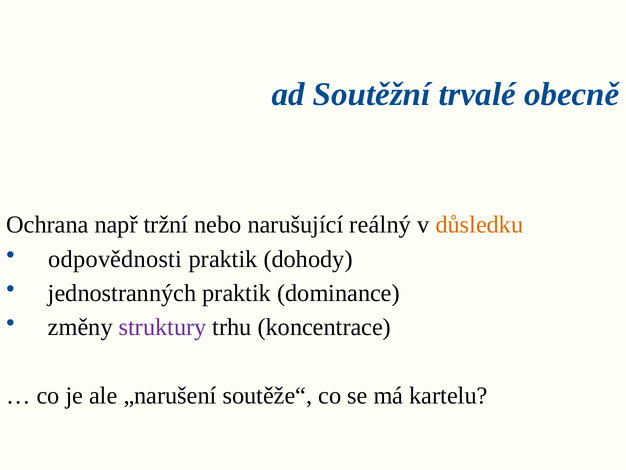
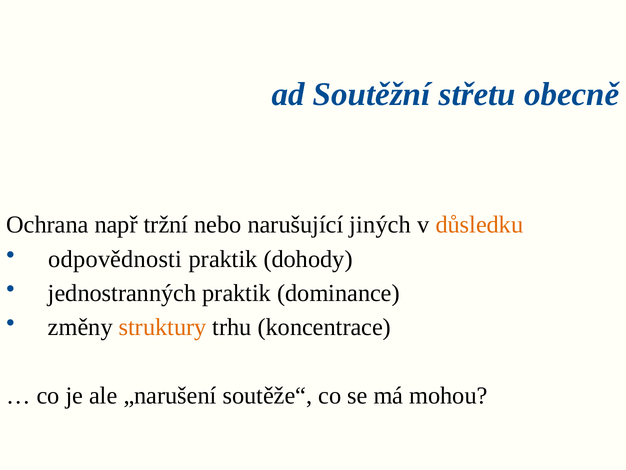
trvalé: trvalé -> střetu
reálný: reálný -> jiných
struktury colour: purple -> orange
kartelu: kartelu -> mohou
